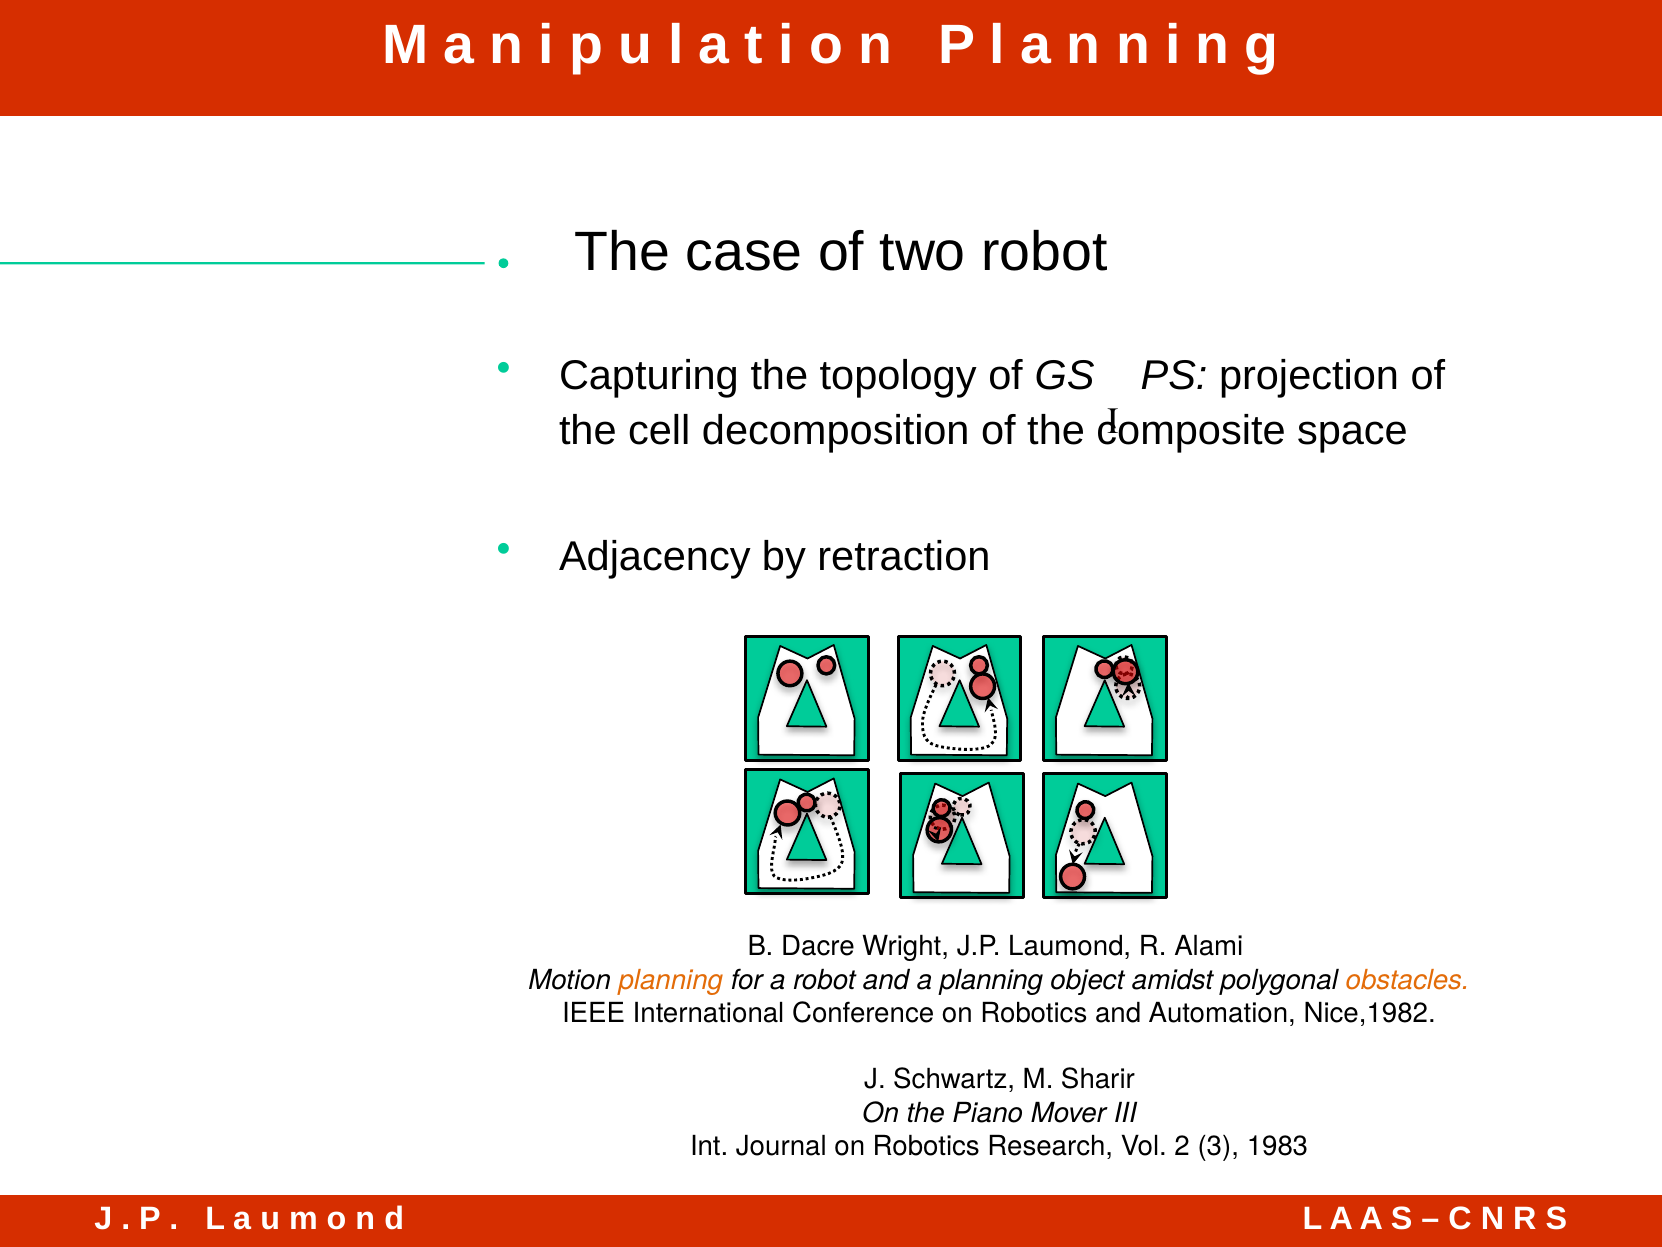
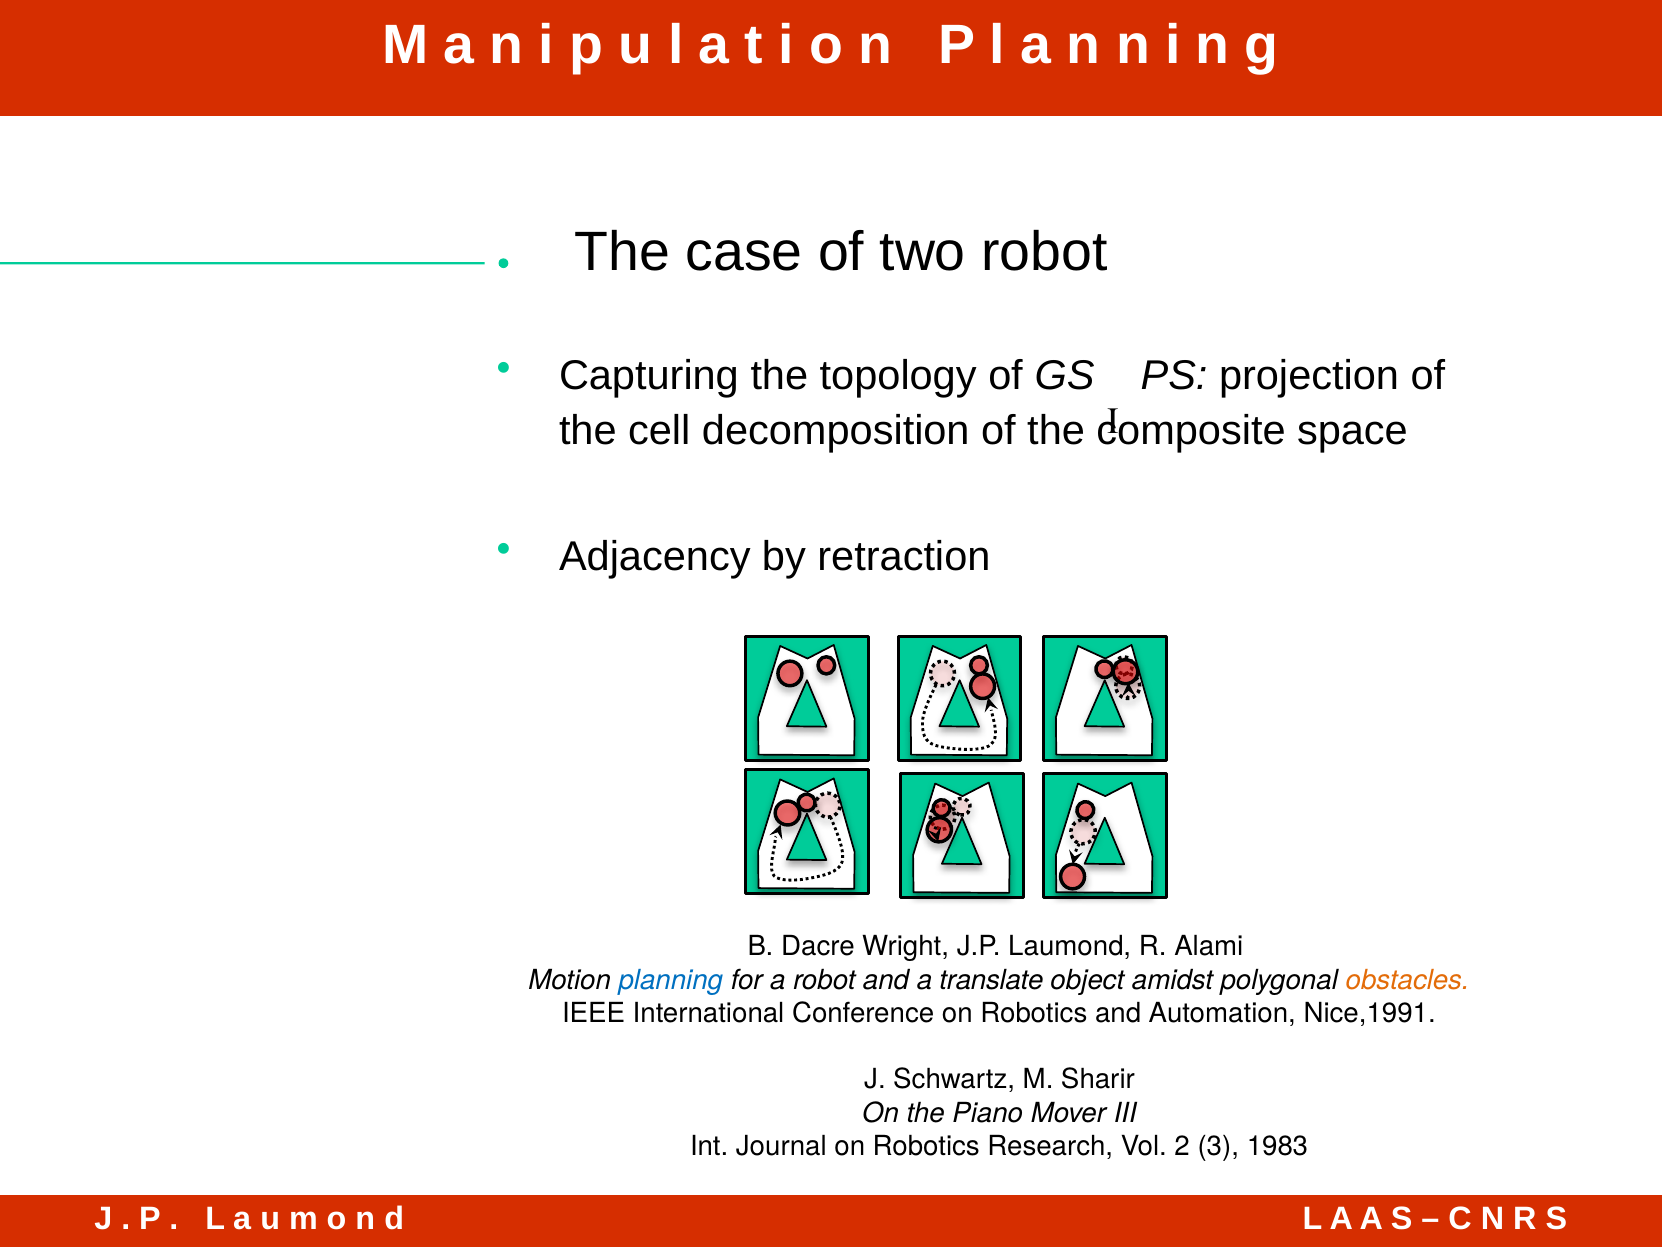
planning at (671, 980) colour: orange -> blue
a planning: planning -> translate
Nice,1982: Nice,1982 -> Nice,1991
